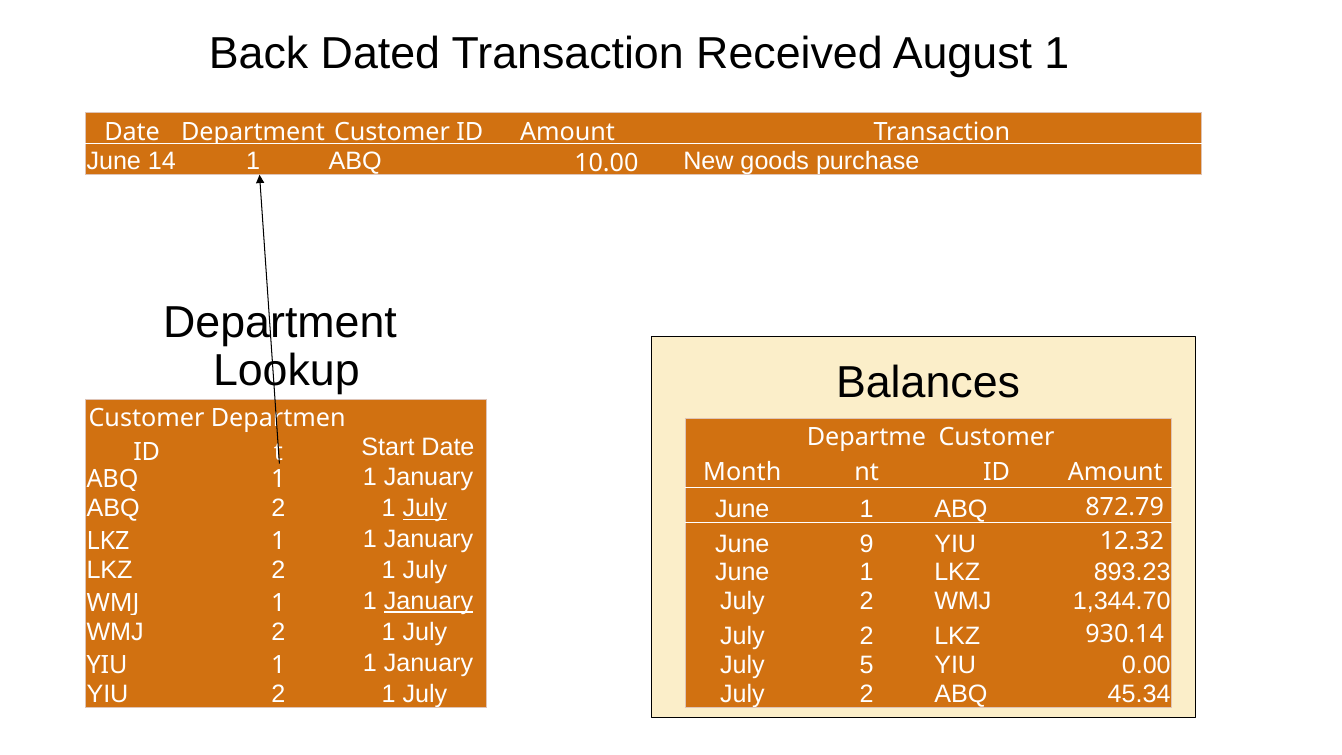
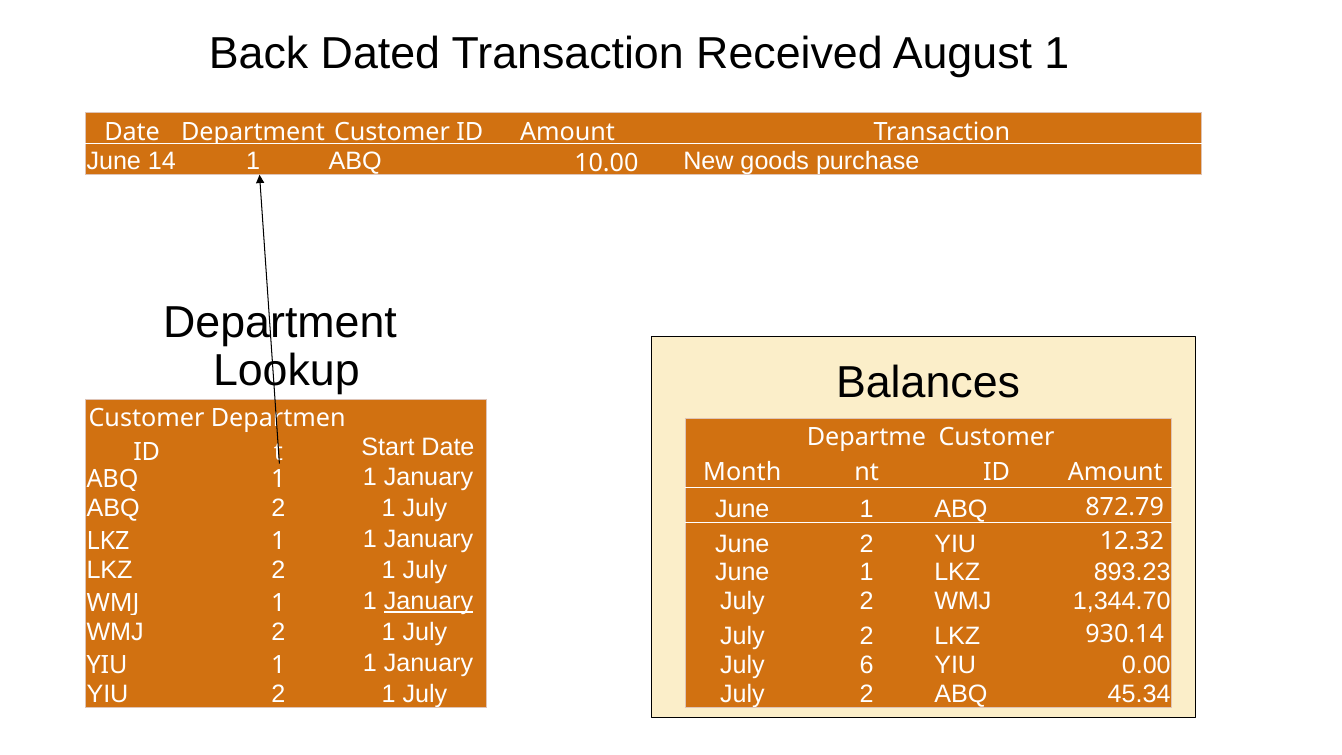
July at (425, 508) underline: present -> none
June 9: 9 -> 2
5: 5 -> 6
